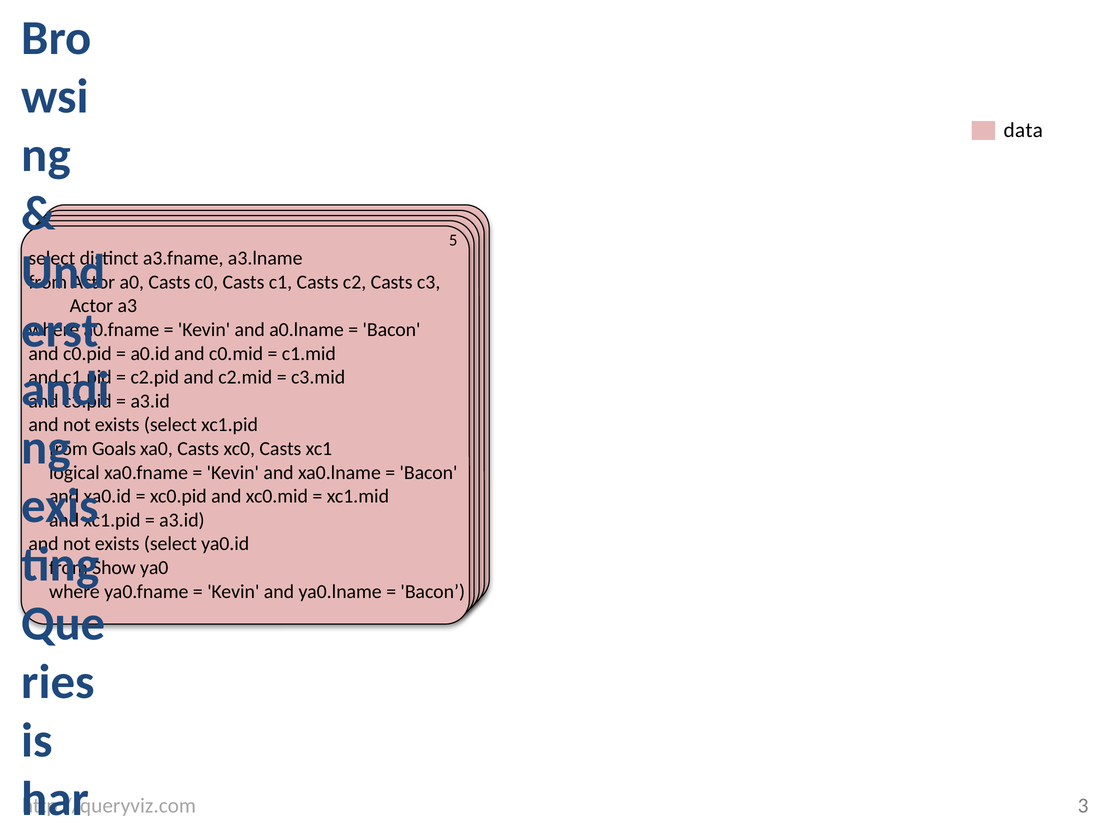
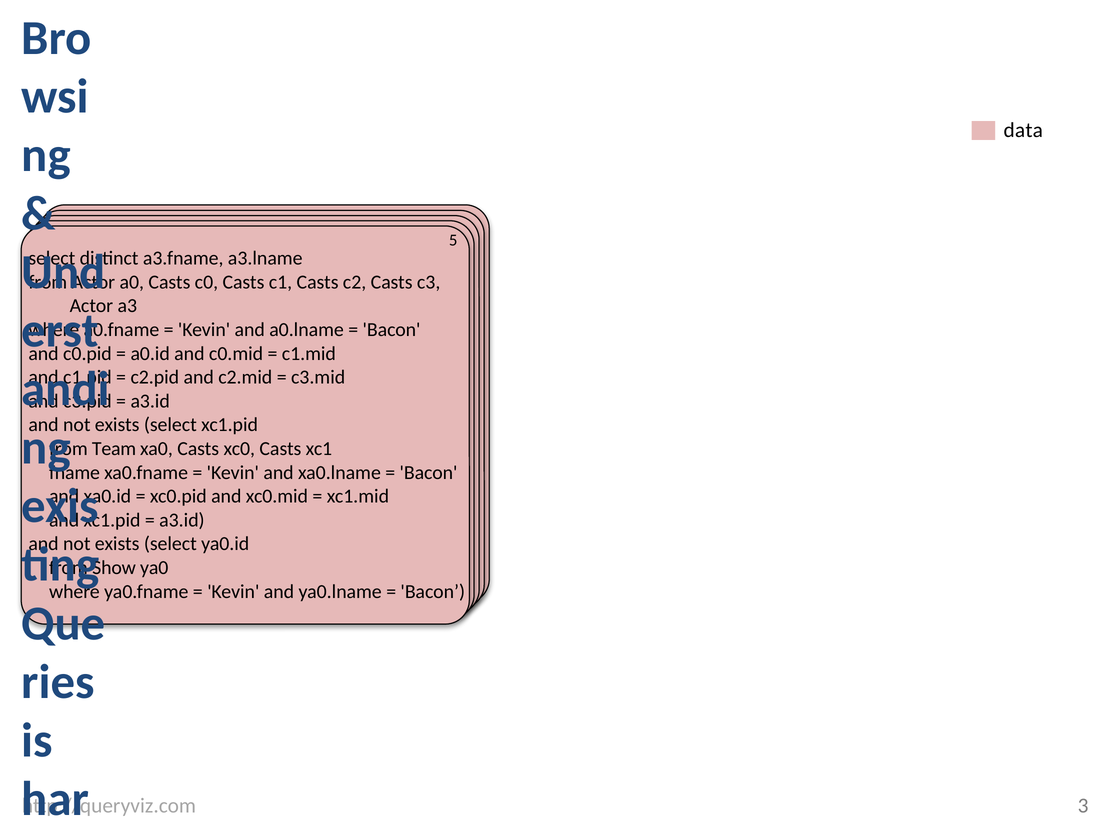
Goals at (114, 449): Goals -> Team
logical: logical -> fname
